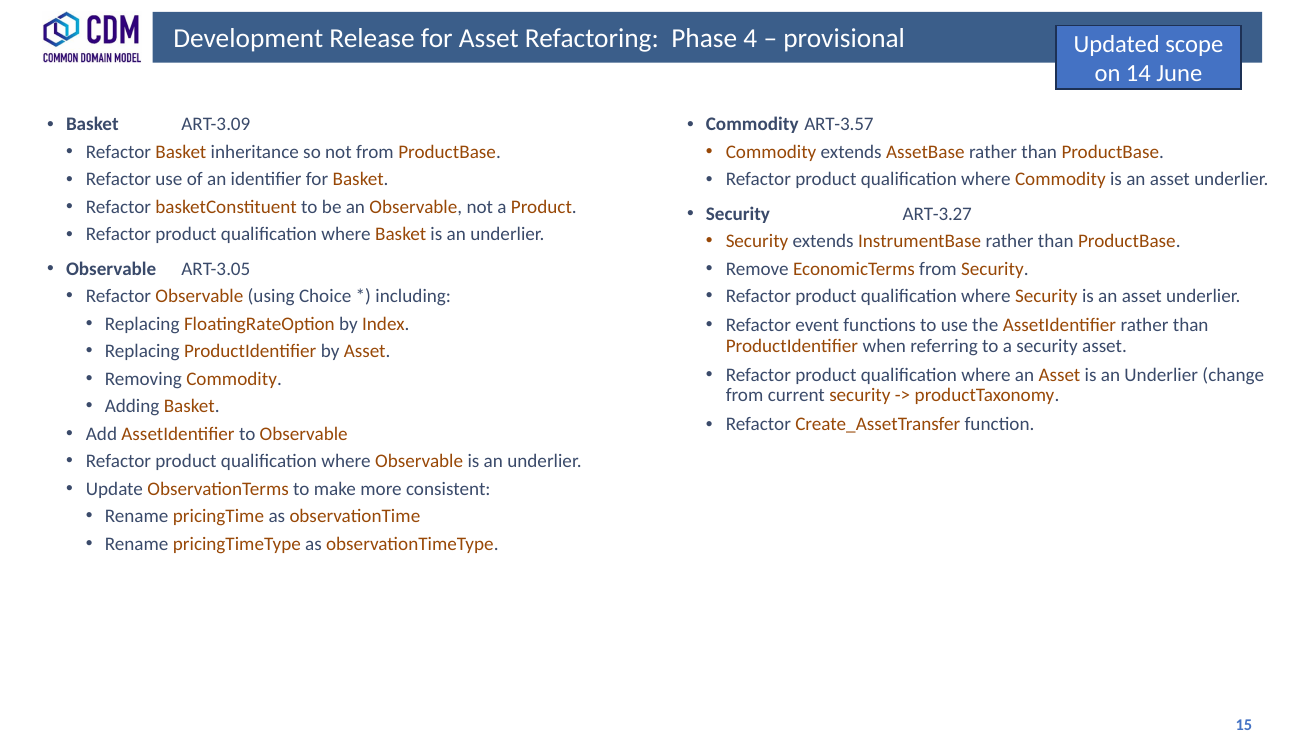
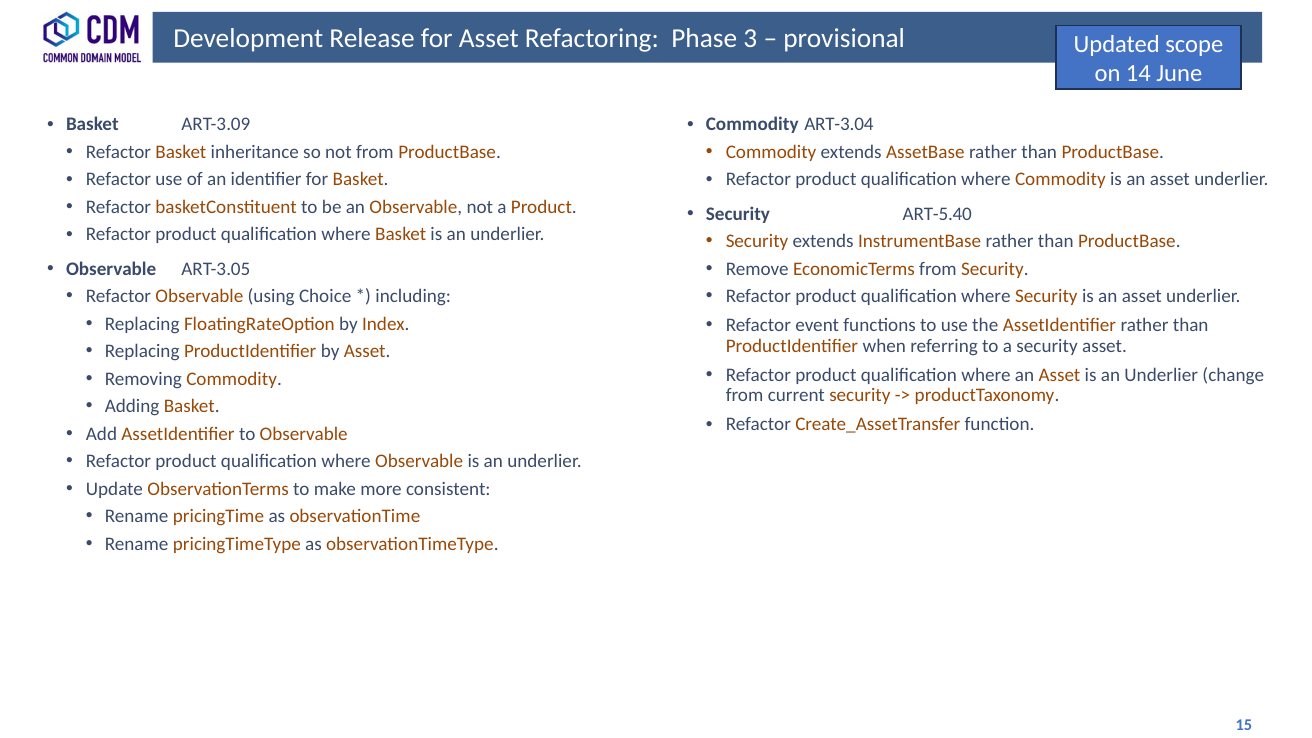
4: 4 -> 3
ART-3.57: ART-3.57 -> ART-3.04
ART-3.27: ART-3.27 -> ART-5.40
